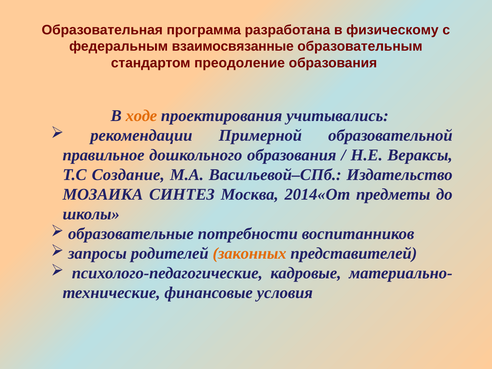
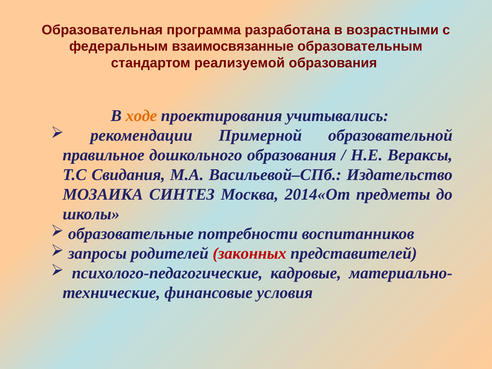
физическому: физическому -> возрастными
преодоление: преодоление -> реализуемой
Создание: Создание -> Свидания
законных colour: orange -> red
